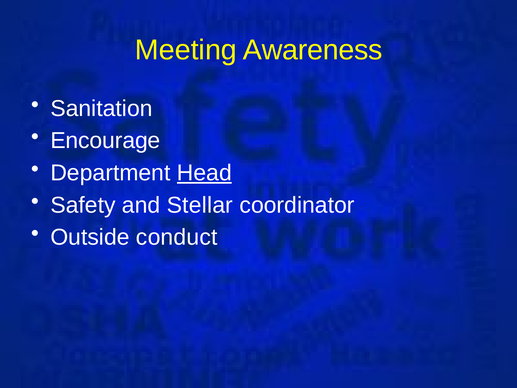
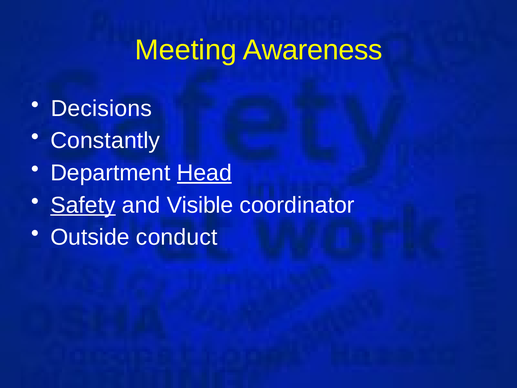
Sanitation: Sanitation -> Decisions
Encourage: Encourage -> Constantly
Safety underline: none -> present
Stellar: Stellar -> Visible
